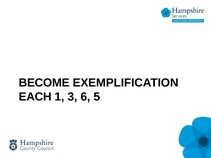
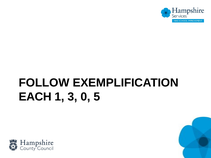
BECOME: BECOME -> FOLLOW
6: 6 -> 0
